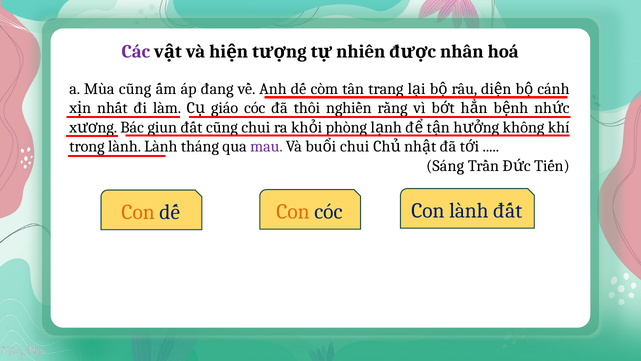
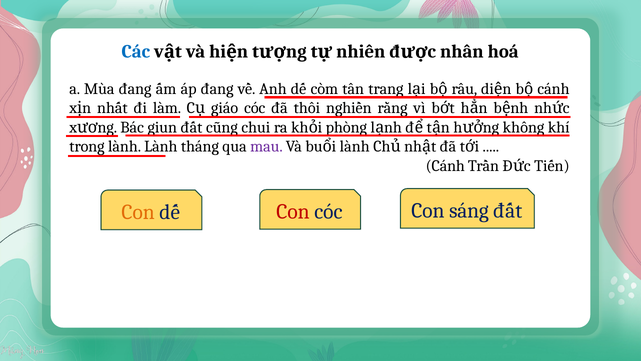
Các colour: purple -> blue
Mùa cũng: cũng -> đang
chui at (355, 146): chui -> lành
Sáng at (445, 166): Sáng -> Cánh
Con at (293, 212) colour: orange -> red
Con lành: lành -> sáng
